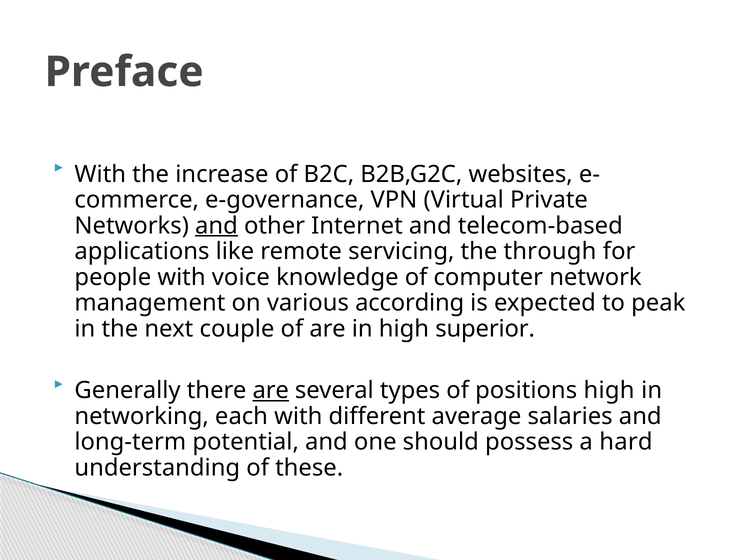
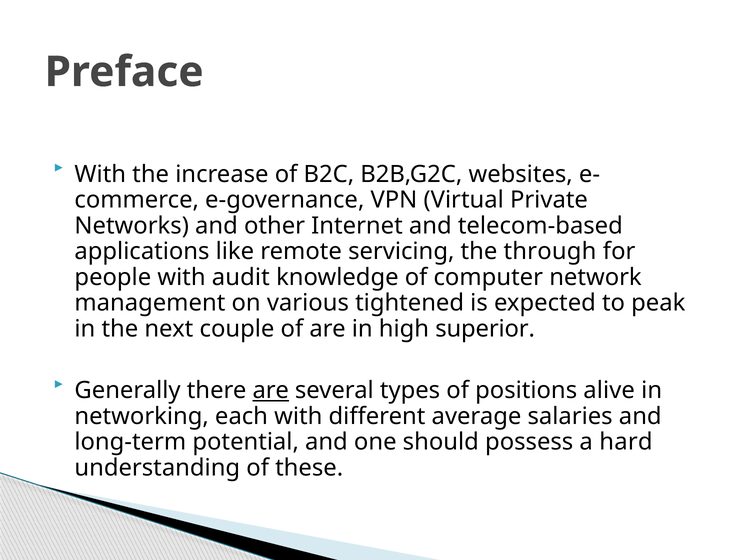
and at (216, 225) underline: present -> none
voice: voice -> audit
according: according -> tightened
positions high: high -> alive
